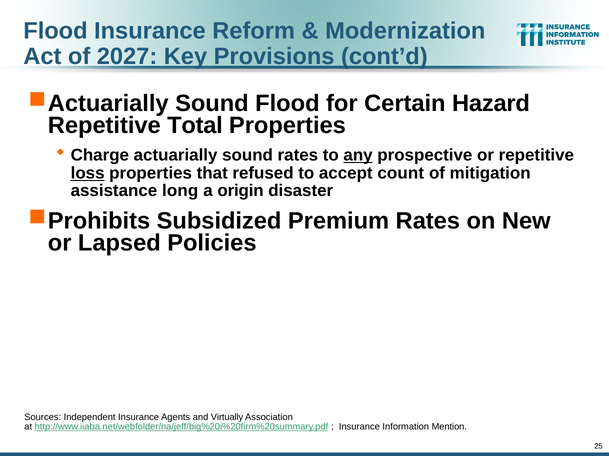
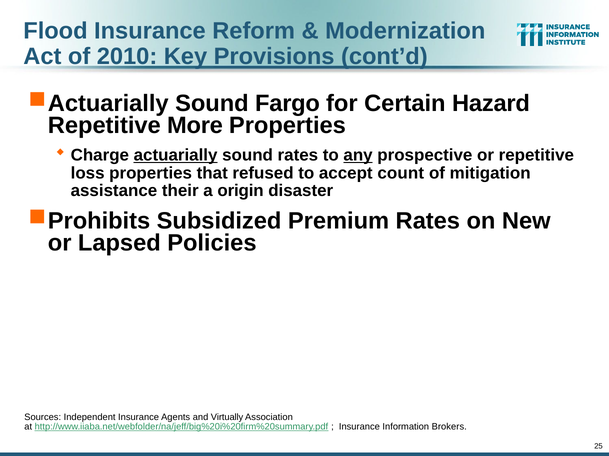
2027: 2027 -> 2010
Sound Flood: Flood -> Fargo
Total: Total -> More
actuarially underline: none -> present
loss underline: present -> none
long: long -> their
Mention: Mention -> Brokers
